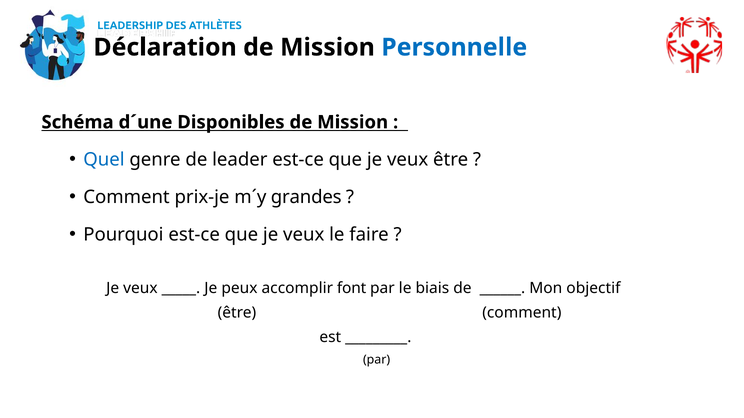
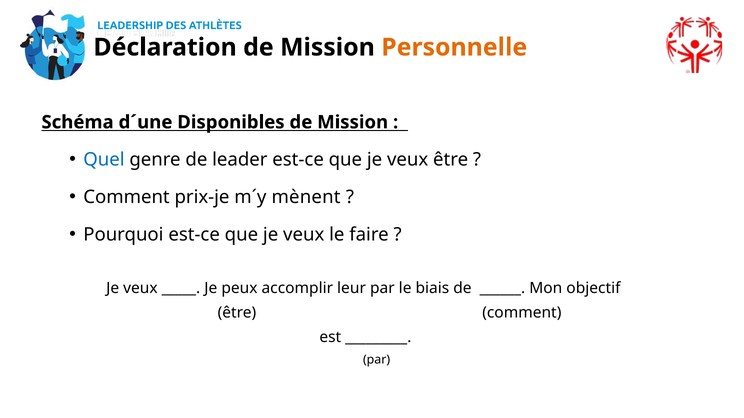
Personnelle colour: blue -> orange
grandes: grandes -> mènent
font: font -> leur
